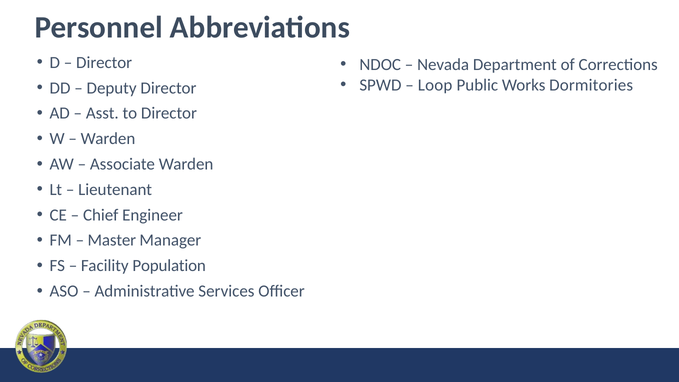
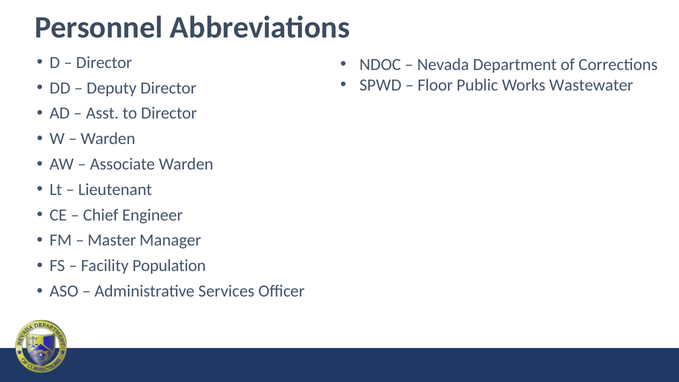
Loop: Loop -> Floor
Dormitories: Dormitories -> Wastewater
